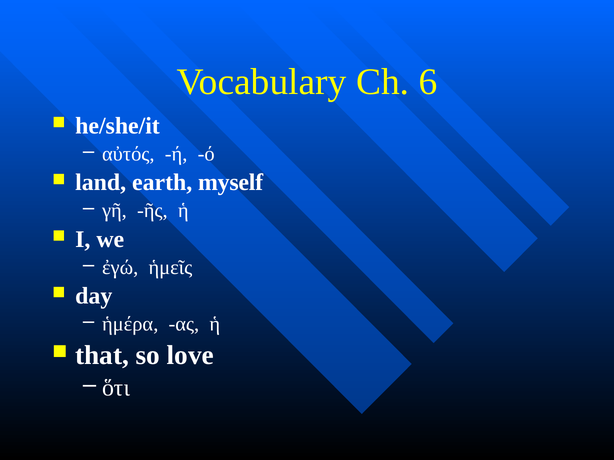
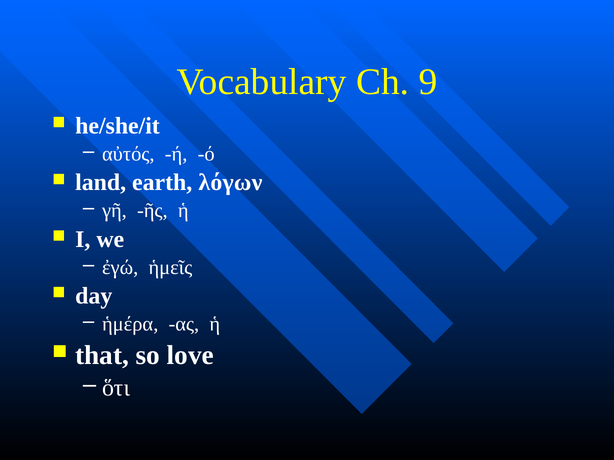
6: 6 -> 9
myself: myself -> λόγων
